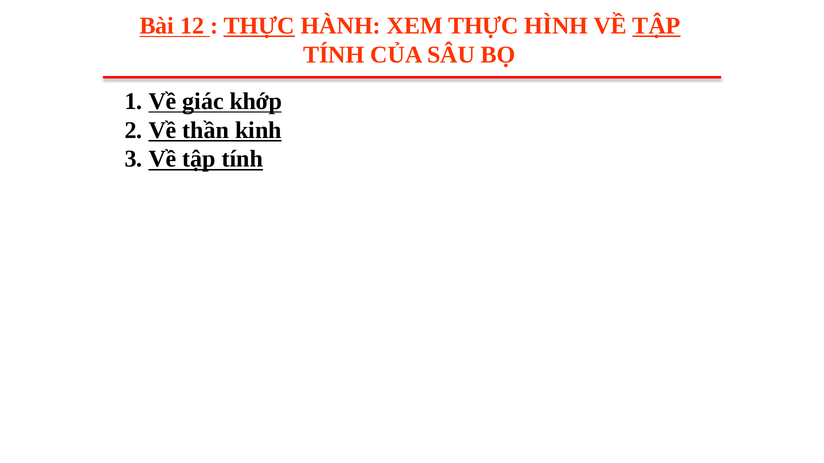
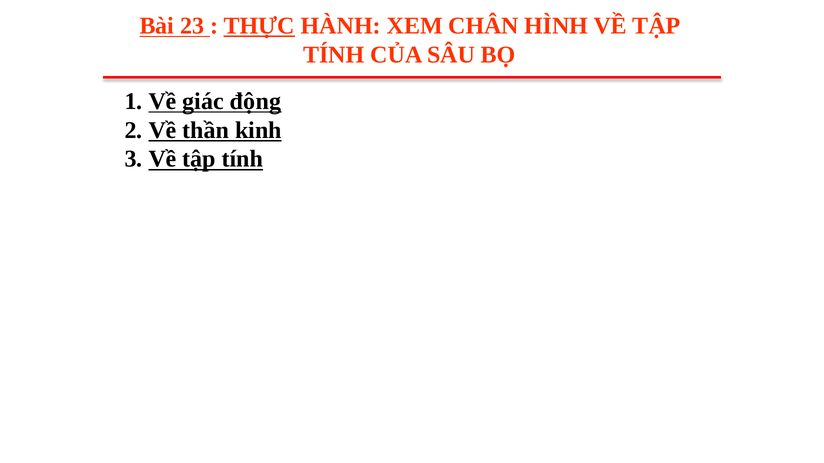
12: 12 -> 23
XEM THỰC: THỰC -> CHÂN
TẬP at (657, 26) underline: present -> none
khớp: khớp -> động
